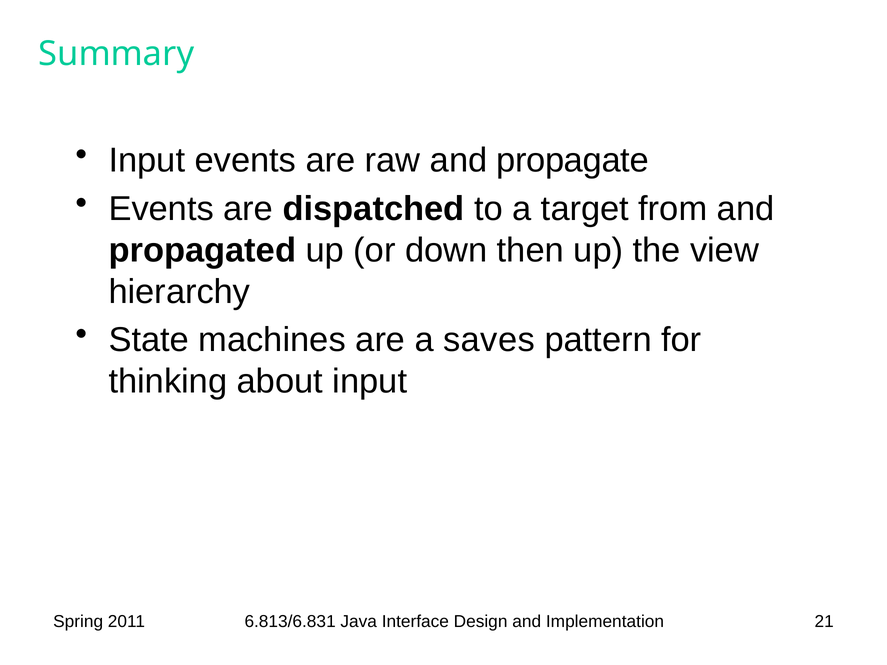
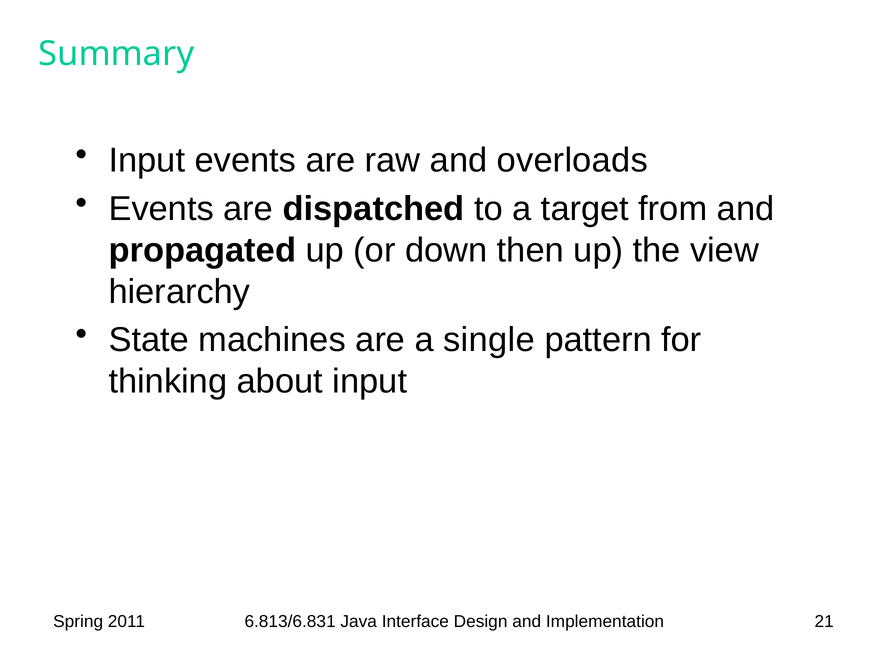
propagate: propagate -> overloads
saves: saves -> single
